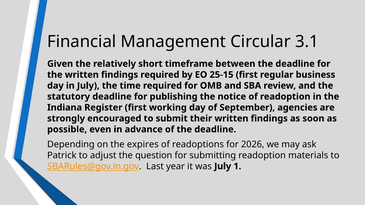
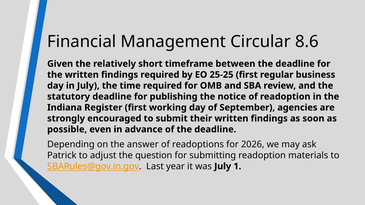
3.1: 3.1 -> 8.6
25-15: 25-15 -> 25-25
expires: expires -> answer
